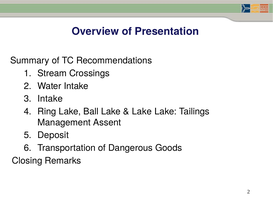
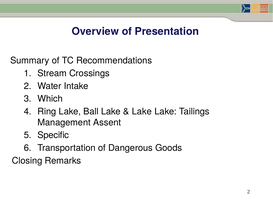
Intake at (50, 99): Intake -> Which
Deposit: Deposit -> Specific
